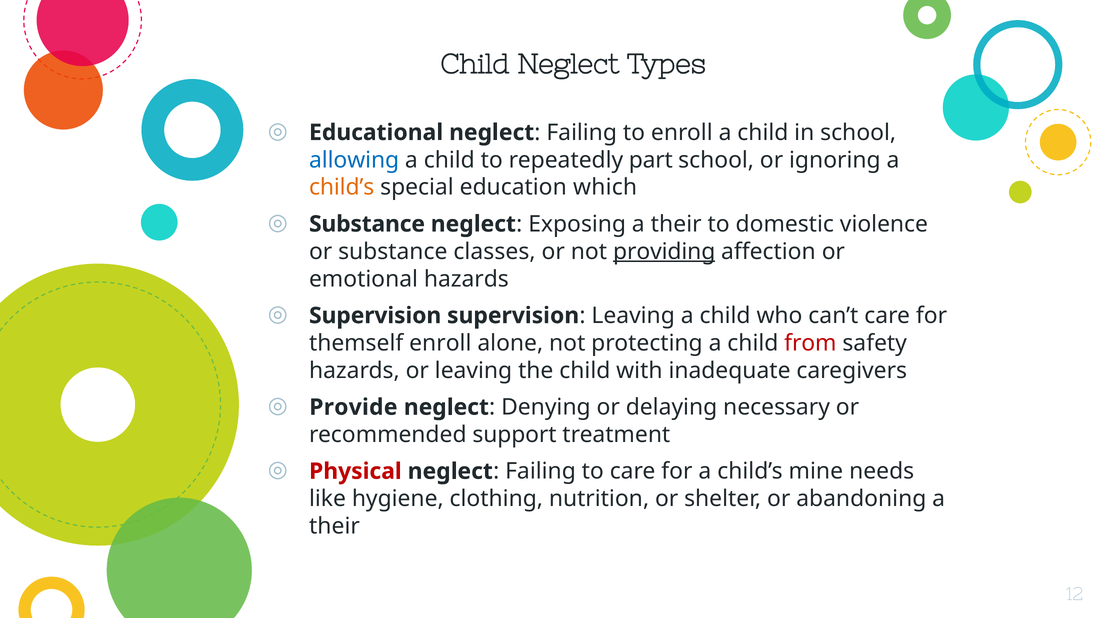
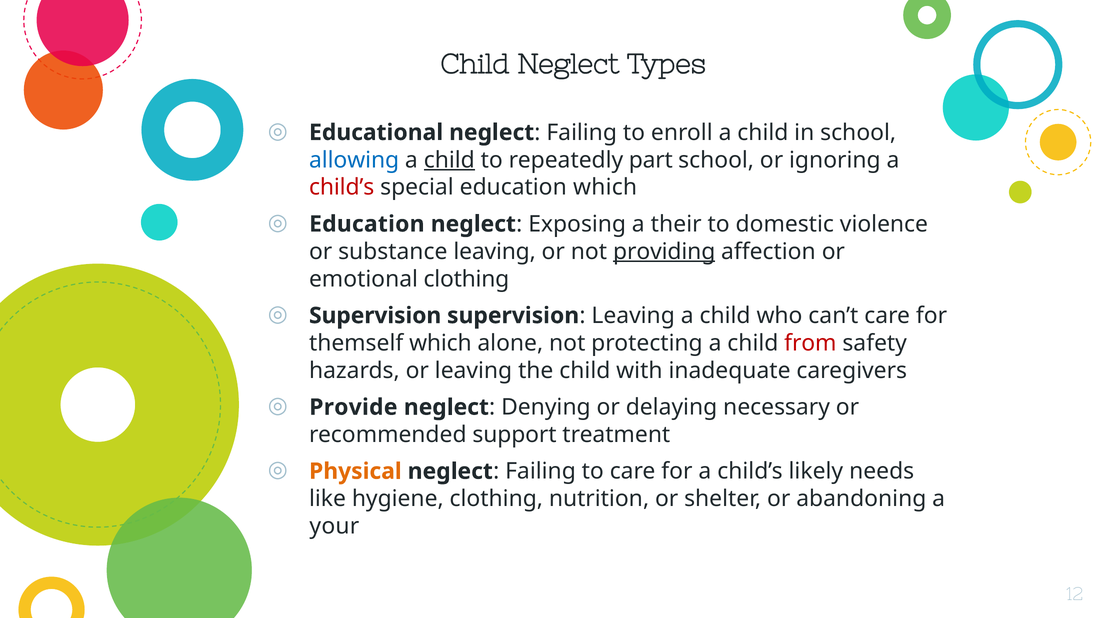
child at (449, 160) underline: none -> present
child’s at (342, 187) colour: orange -> red
Substance at (367, 224): Substance -> Education
substance classes: classes -> leaving
emotional hazards: hazards -> clothing
themself enroll: enroll -> which
Physical colour: red -> orange
mine: mine -> likely
their at (334, 526): their -> your
